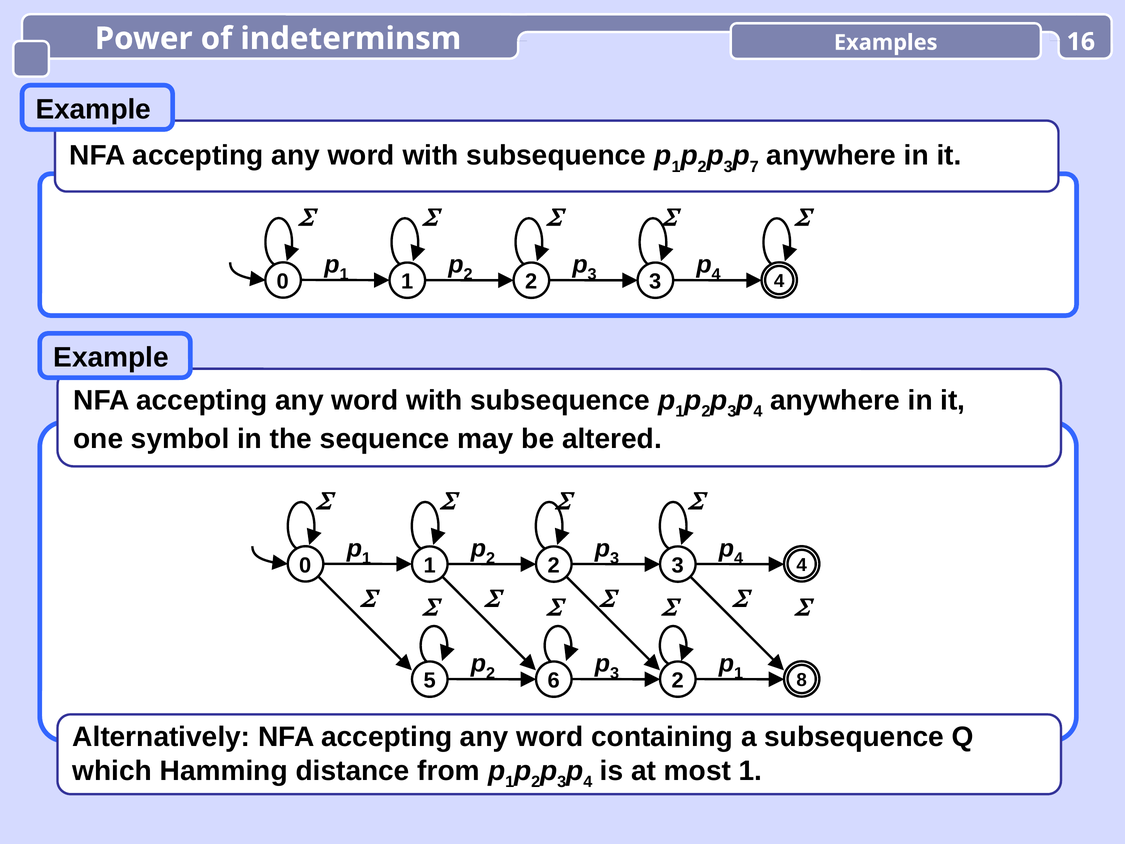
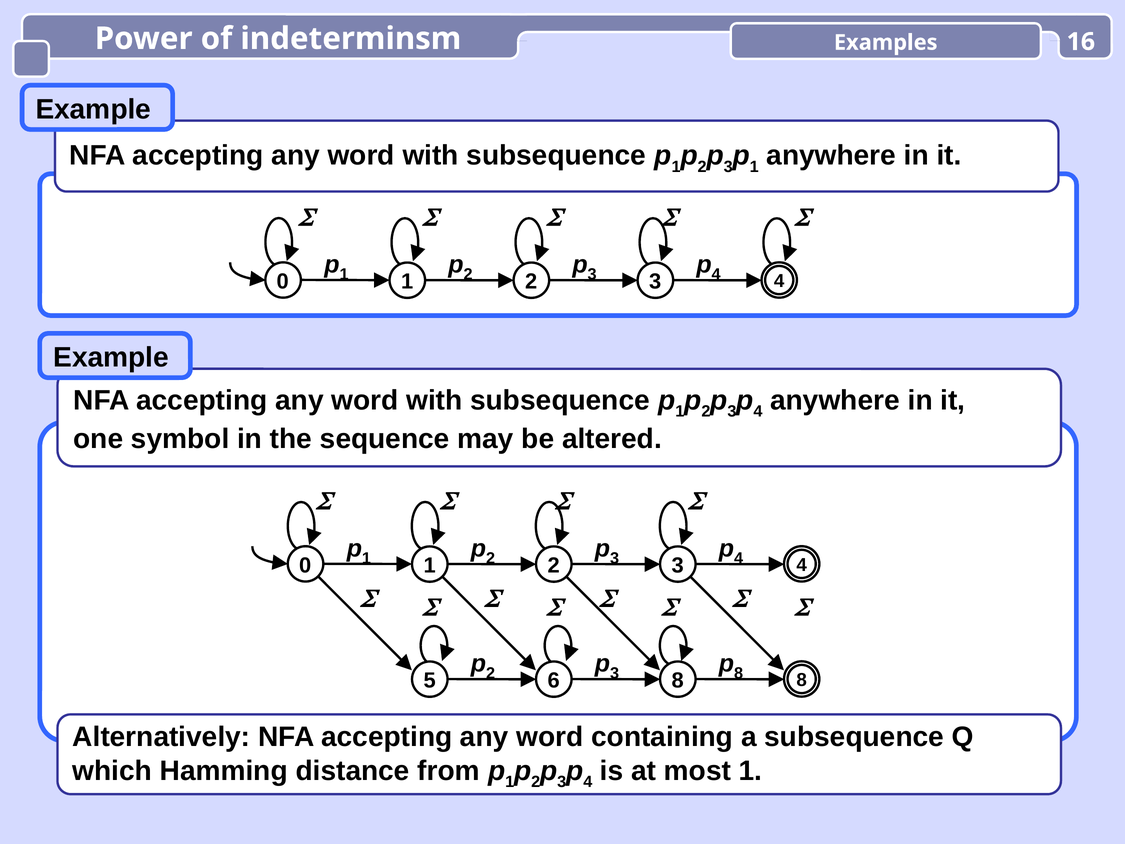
7 at (754, 167): 7 -> 1
1 at (739, 673): 1 -> 8
6 2: 2 -> 8
